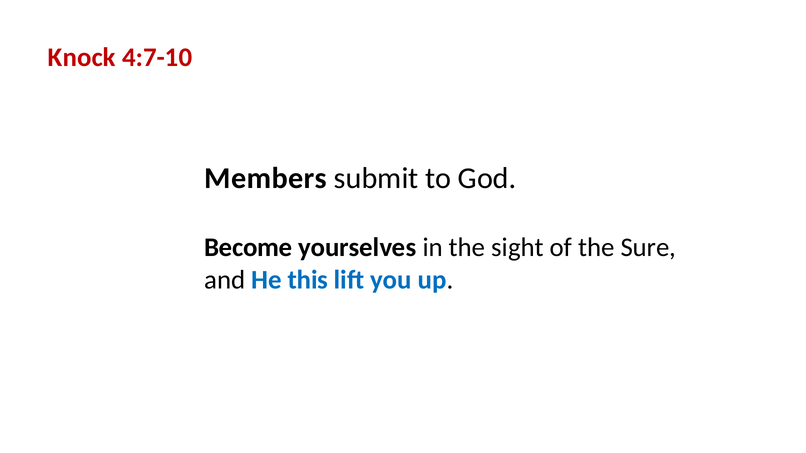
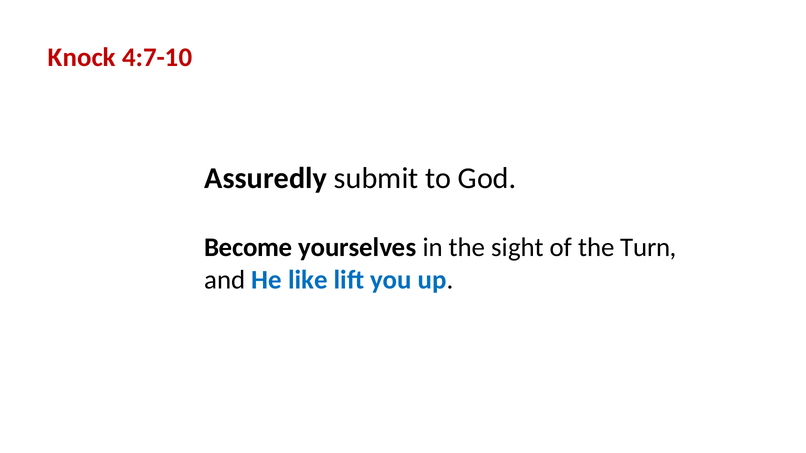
Members: Members -> Assuredly
Sure: Sure -> Turn
this: this -> like
